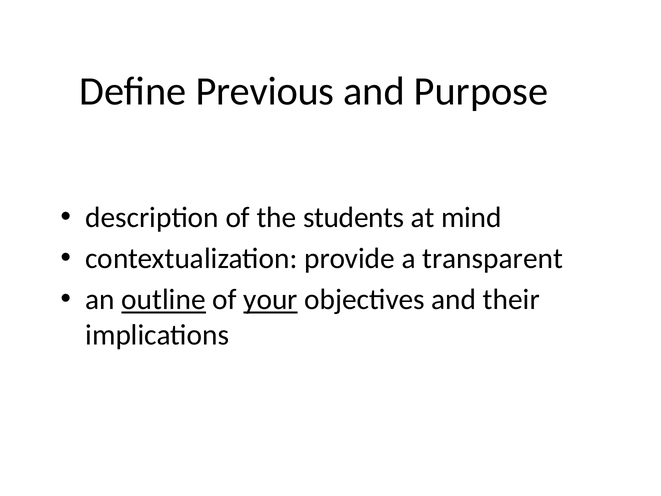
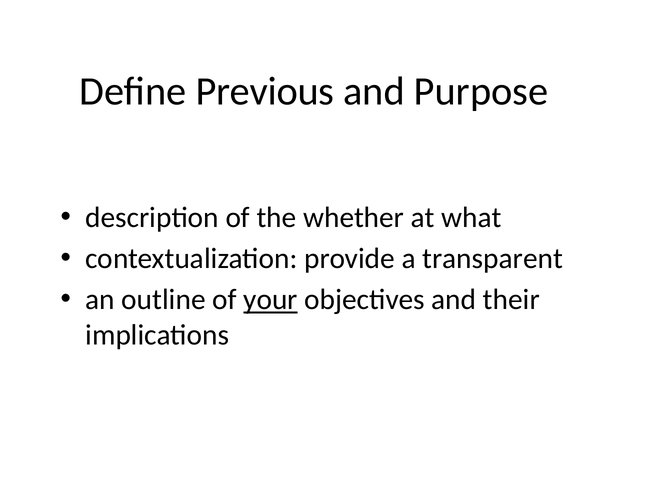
students: students -> whether
mind: mind -> what
outline underline: present -> none
